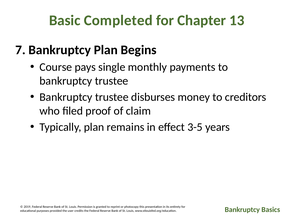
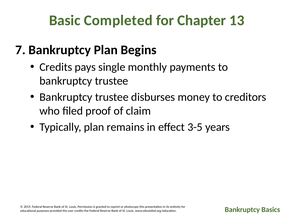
Course at (56, 67): Course -> Credits
